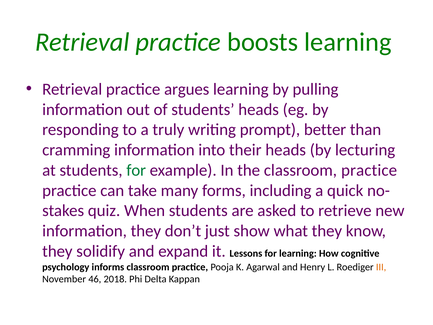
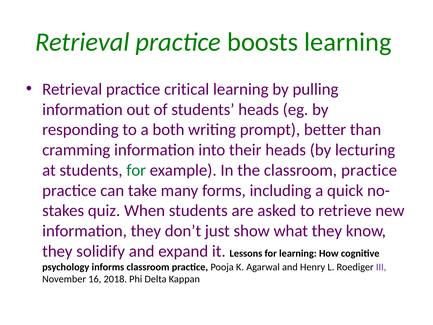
argues: argues -> critical
truly: truly -> both
III colour: orange -> purple
46: 46 -> 16
